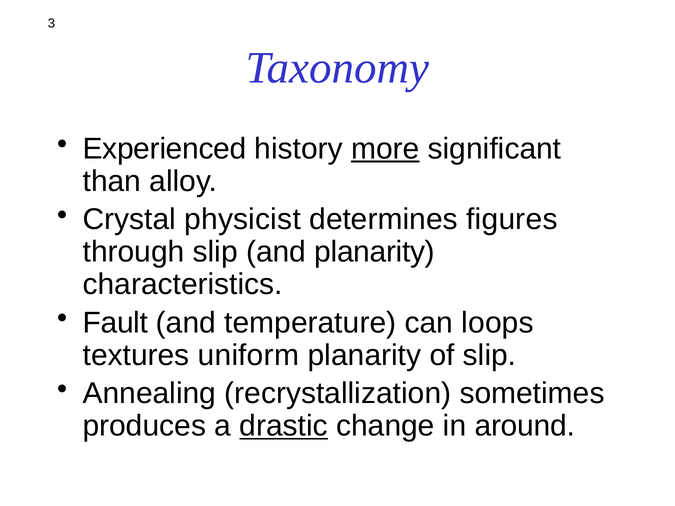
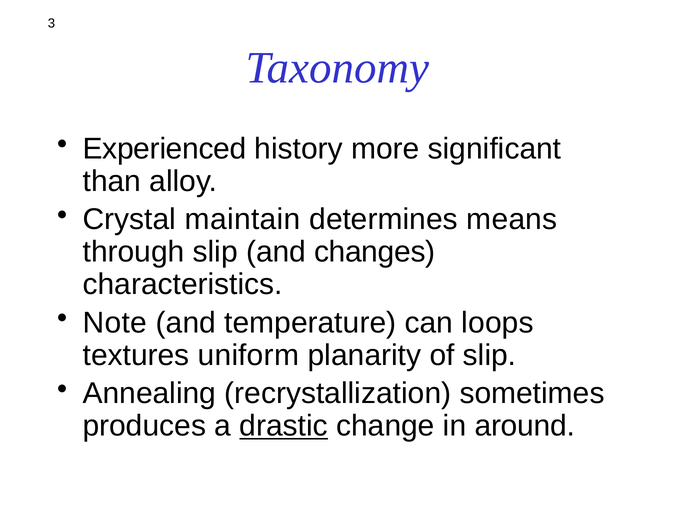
more underline: present -> none
physicist: physicist -> maintain
figures: figures -> means
and planarity: planarity -> changes
Fault: Fault -> Note
